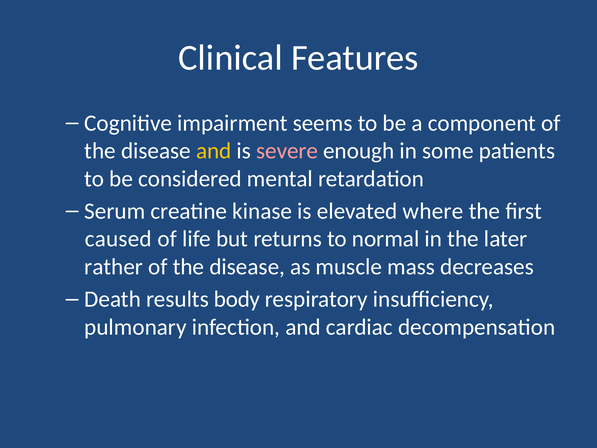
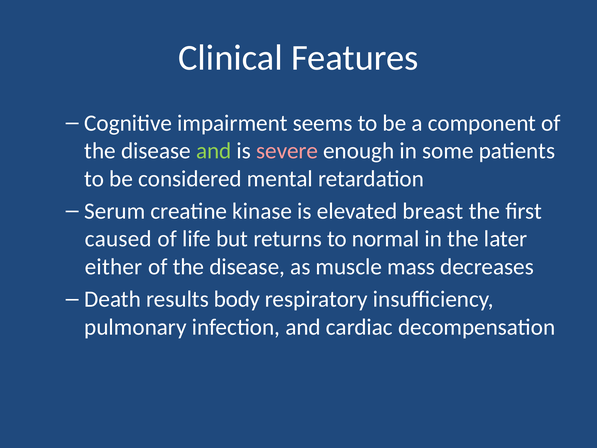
and at (214, 151) colour: yellow -> light green
where: where -> breast
rather: rather -> either
